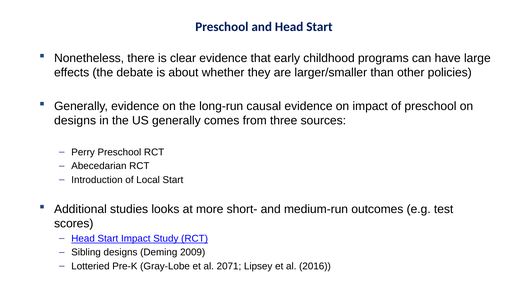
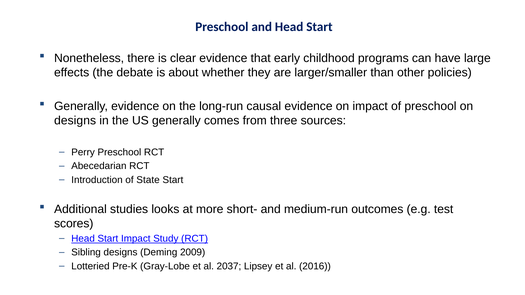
Local: Local -> State
2071: 2071 -> 2037
